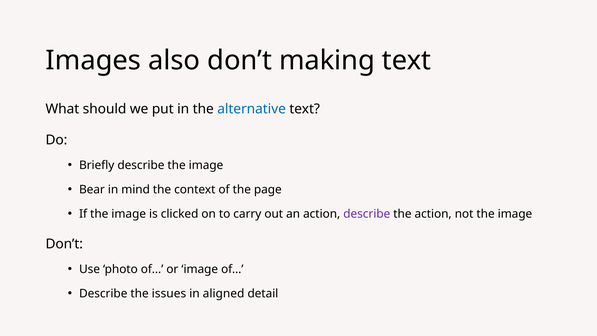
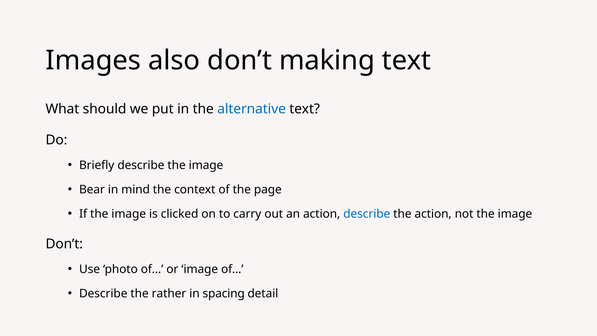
describe at (367, 214) colour: purple -> blue
issues: issues -> rather
aligned: aligned -> spacing
